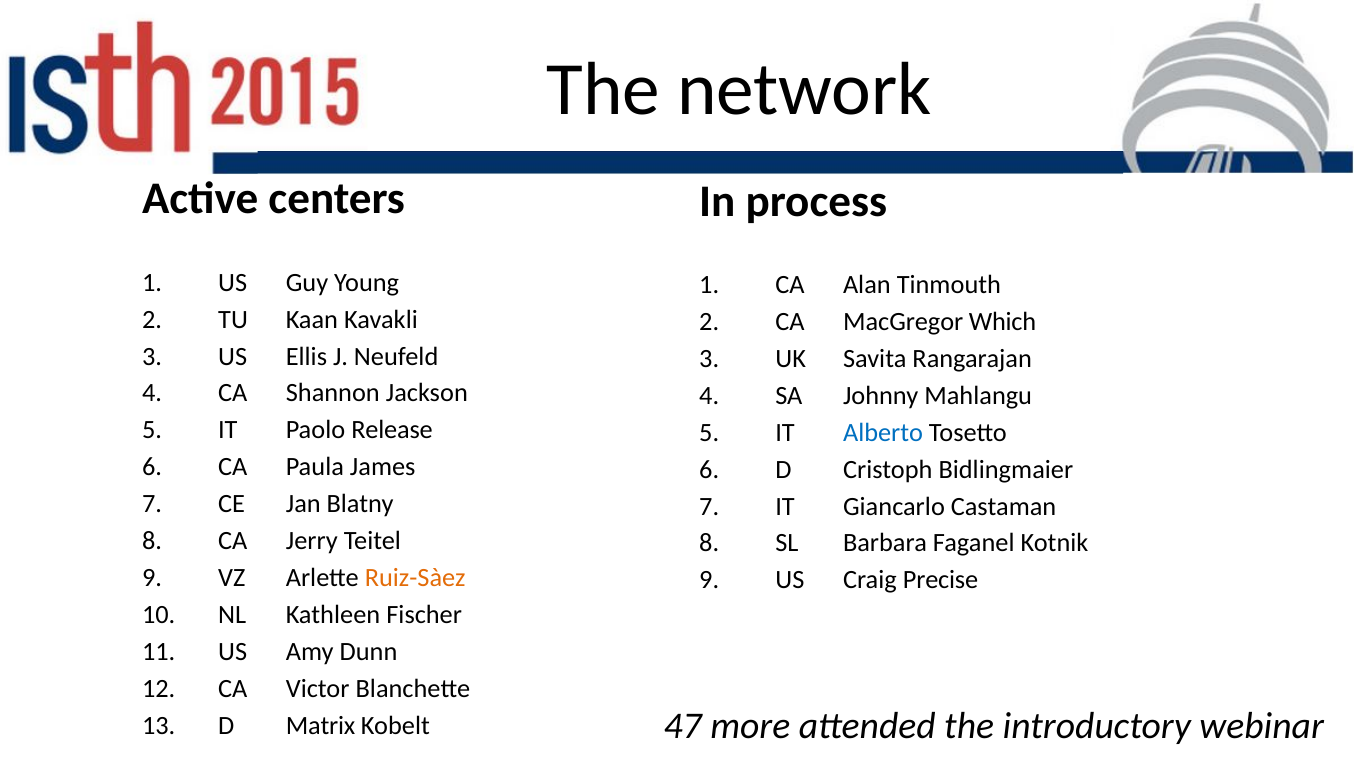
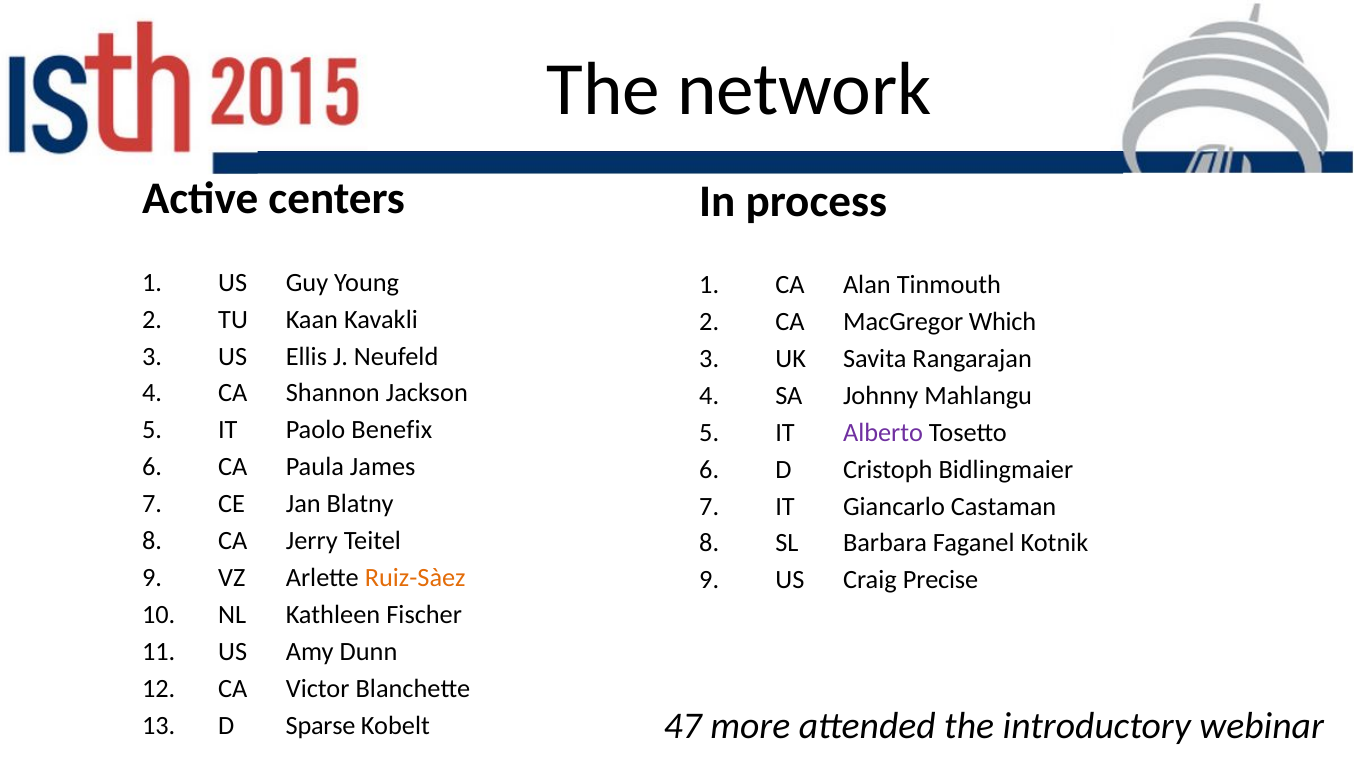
Release: Release -> Benefix
Alberto colour: blue -> purple
Matrix: Matrix -> Sparse
